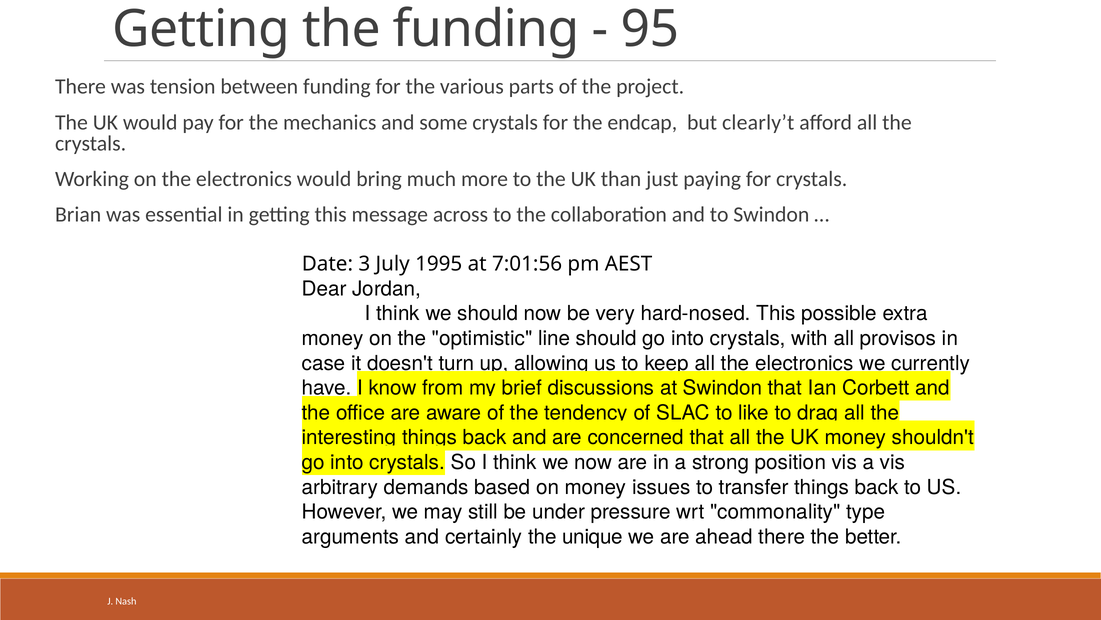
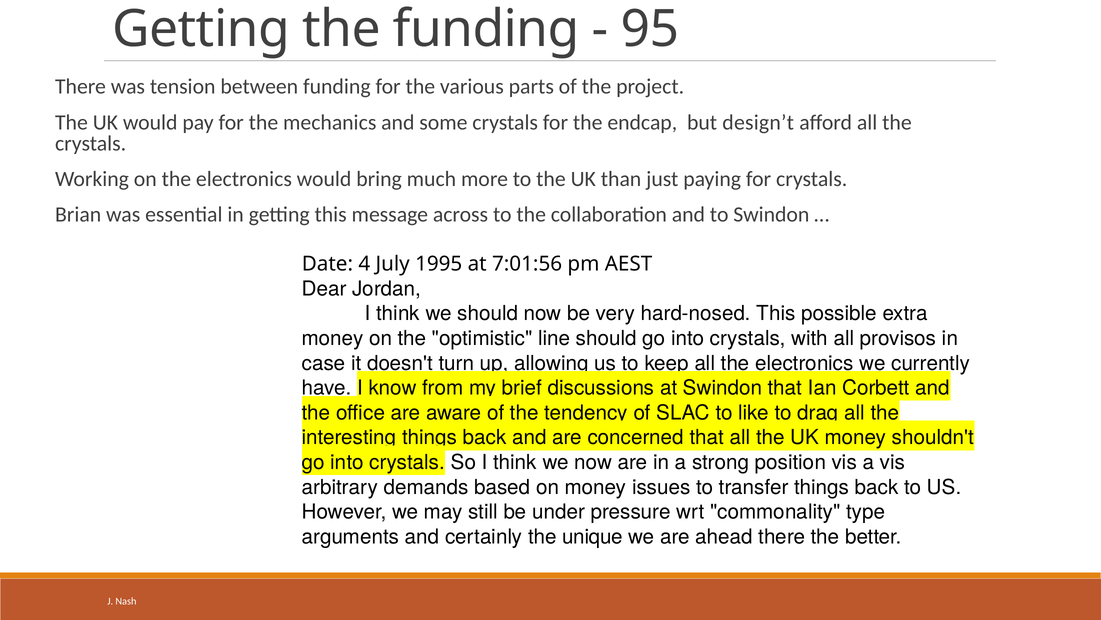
clearly’t: clearly’t -> design’t
3: 3 -> 4
